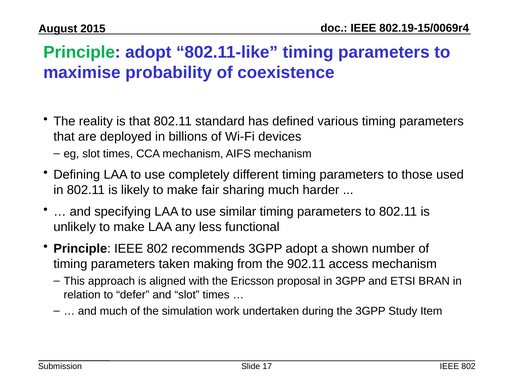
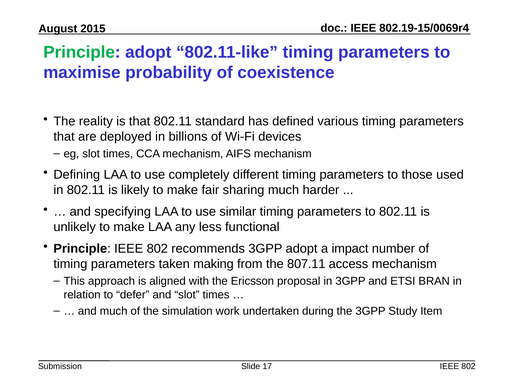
shown: shown -> impact
902.11: 902.11 -> 807.11
